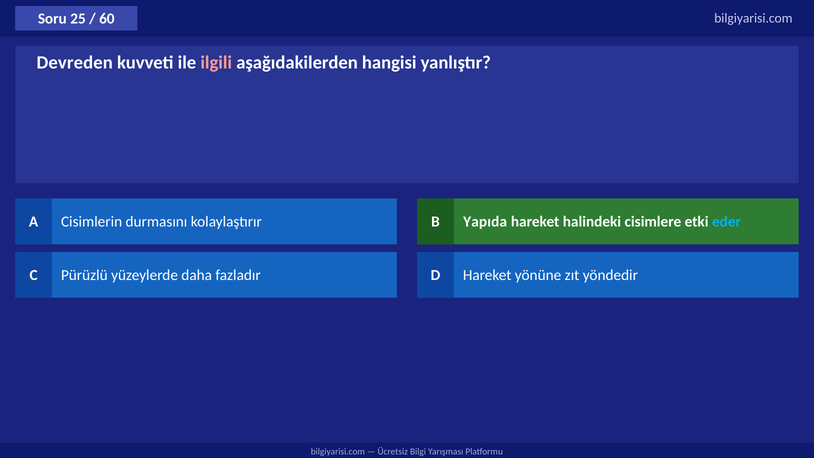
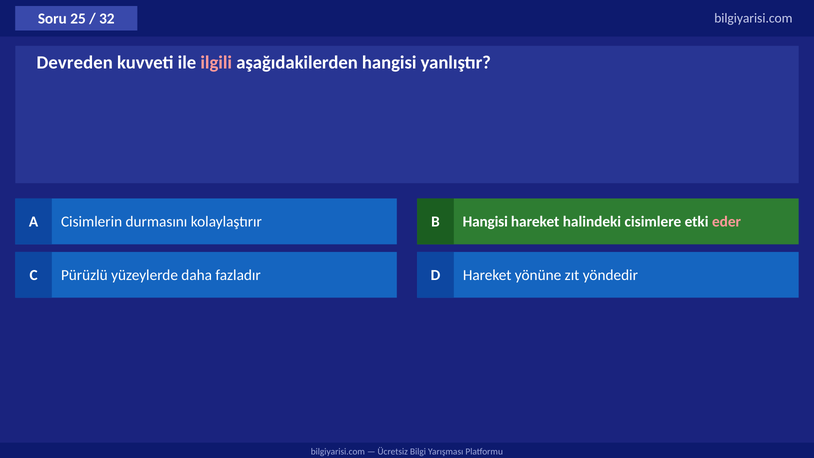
60: 60 -> 32
B Yapıda: Yapıda -> Hangisi
eder colour: light blue -> pink
